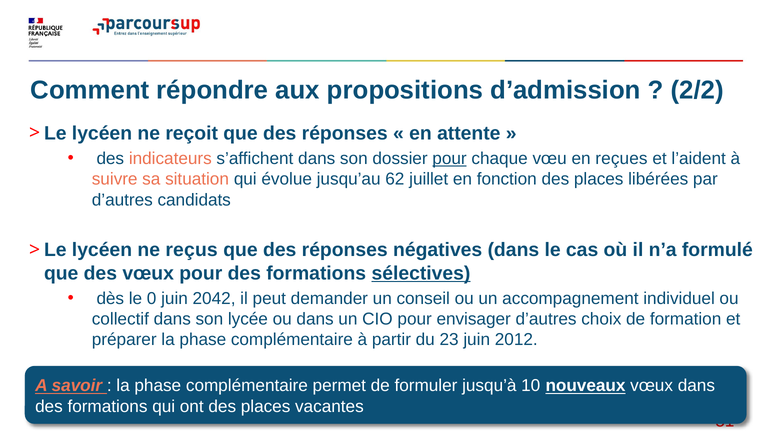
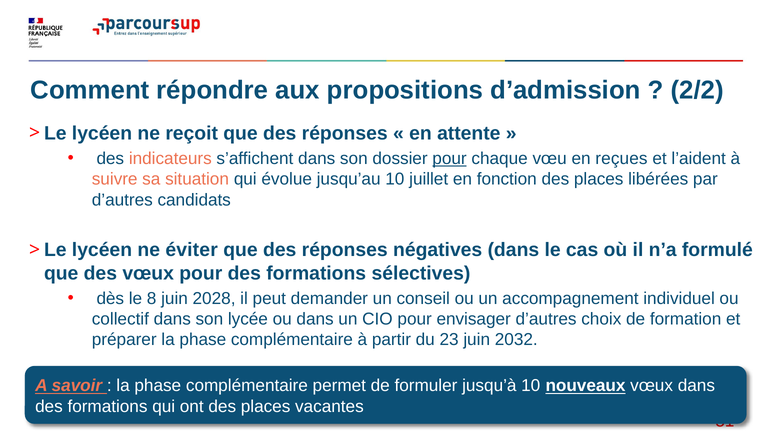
jusqu’au 62: 62 -> 10
reçus: reçus -> éviter
sélectives underline: present -> none
0: 0 -> 8
2042: 2042 -> 2028
2012: 2012 -> 2032
